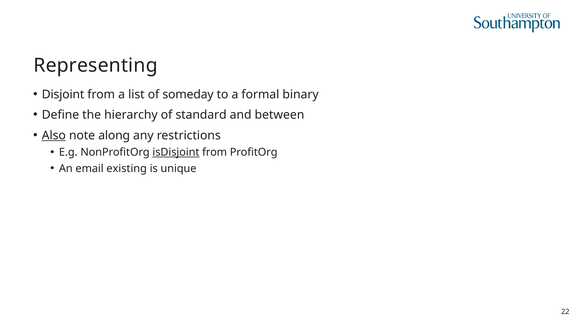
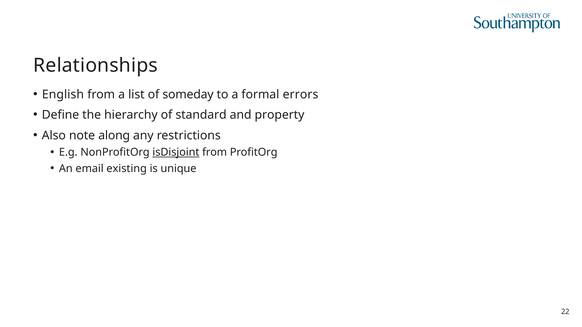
Representing: Representing -> Relationships
Disjoint: Disjoint -> English
binary: binary -> errors
between: between -> property
Also underline: present -> none
